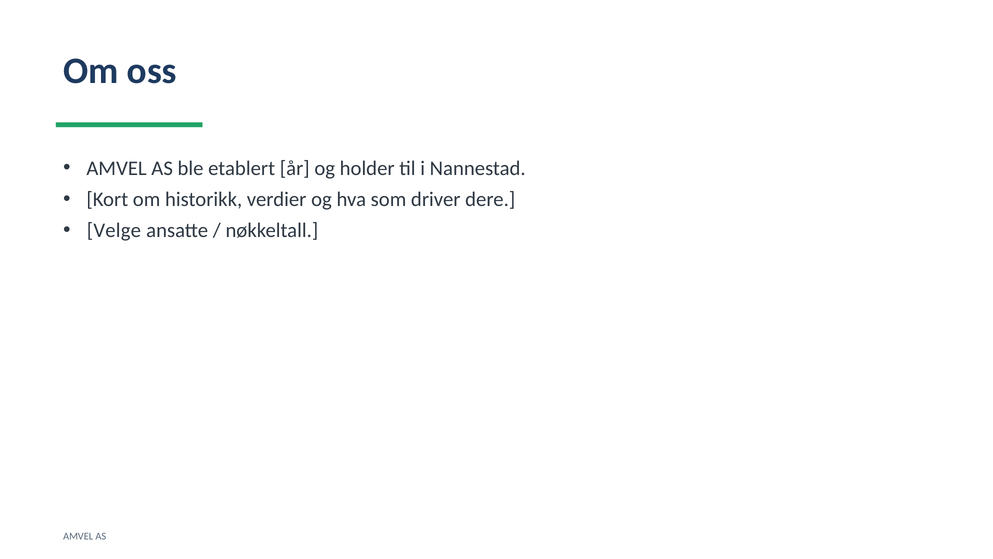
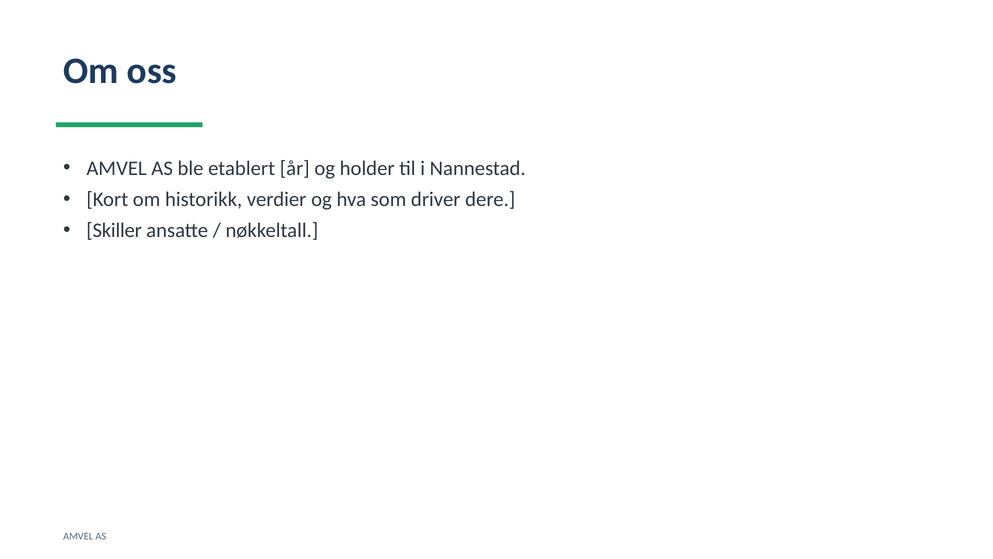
Velge: Velge -> Skiller
